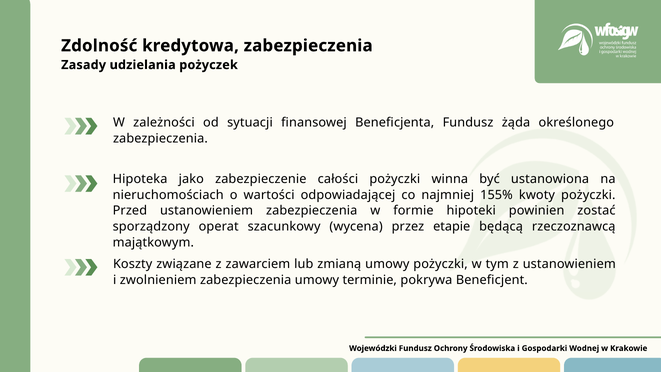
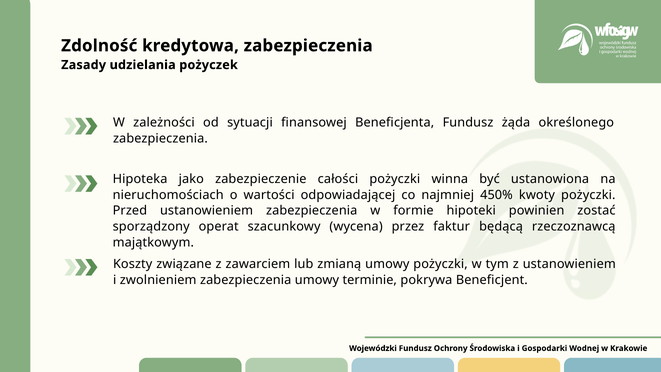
155%: 155% -> 450%
etapie: etapie -> faktur
